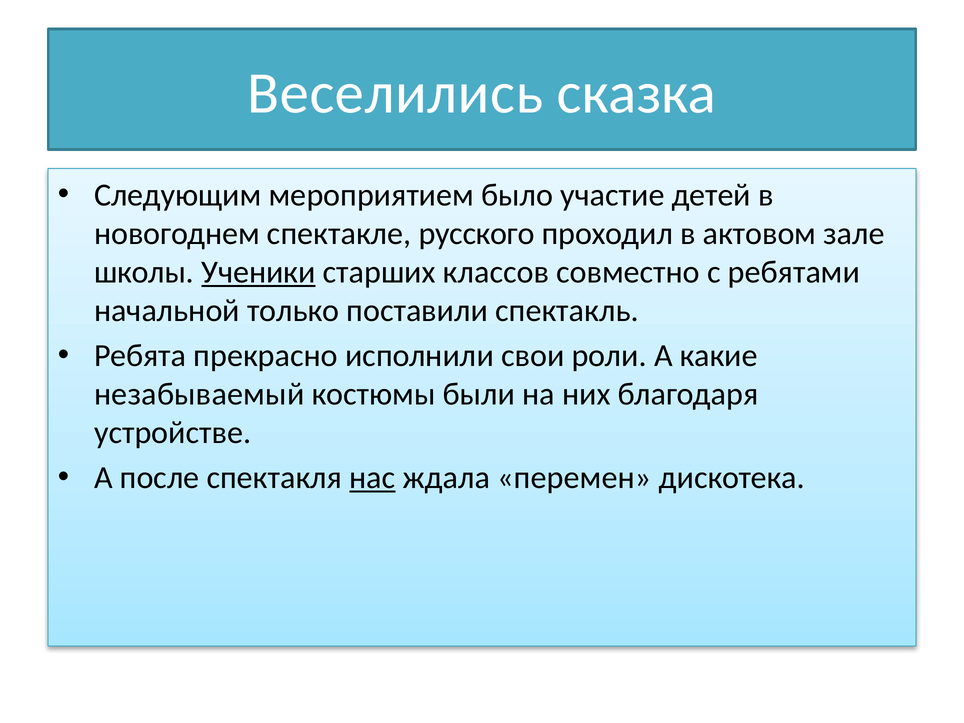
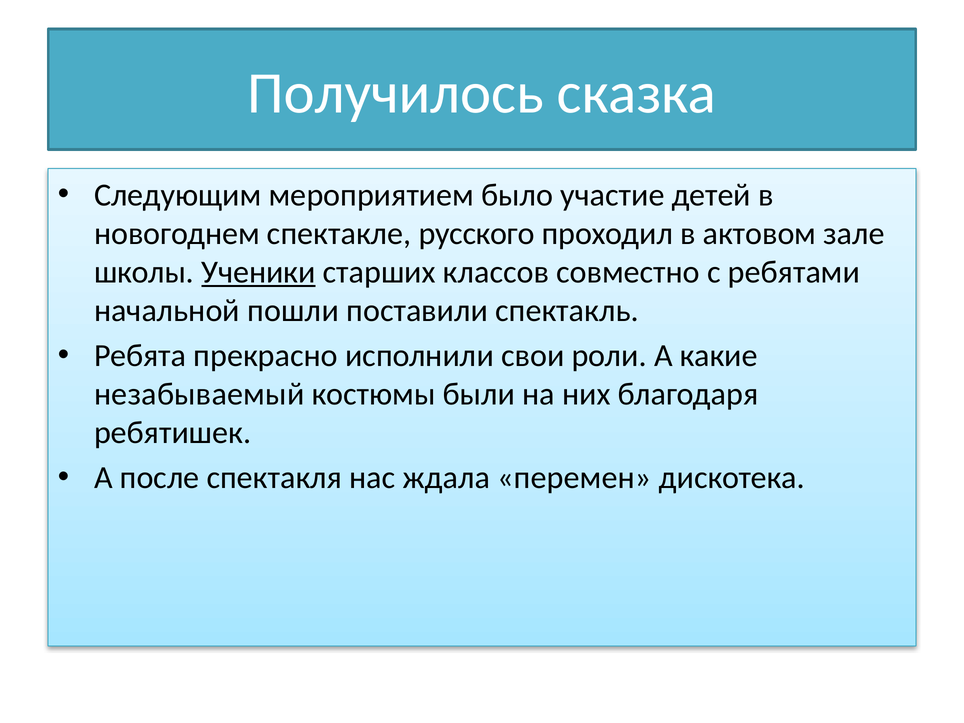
Веселились: Веселились -> Получилось
только: только -> пошли
устройстве: устройстве -> ребятишек
нас underline: present -> none
